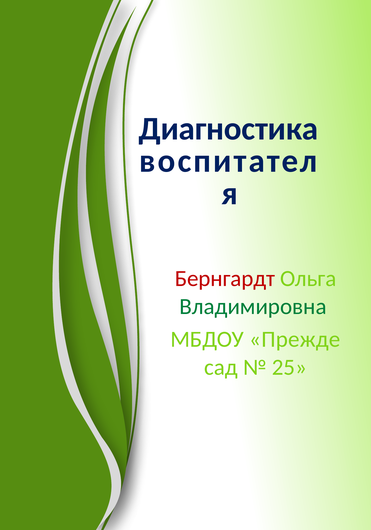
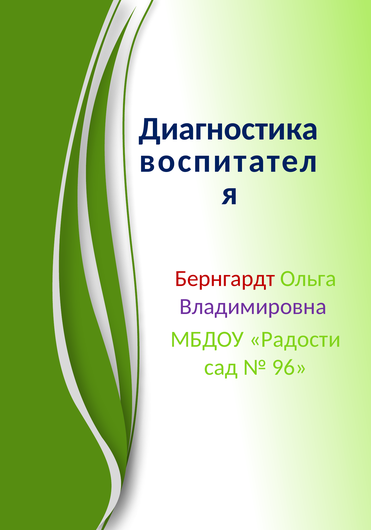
Владимировна colour: green -> purple
Прежде: Прежде -> Радости
25: 25 -> 96
